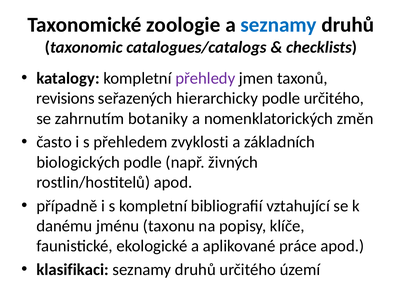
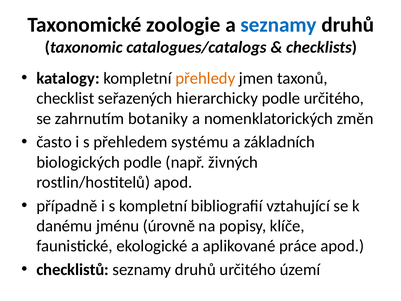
přehledy colour: purple -> orange
revisions: revisions -> checklist
zvyklosti: zvyklosti -> systému
taxonu: taxonu -> úrovně
klasifikaci: klasifikaci -> checklistů
